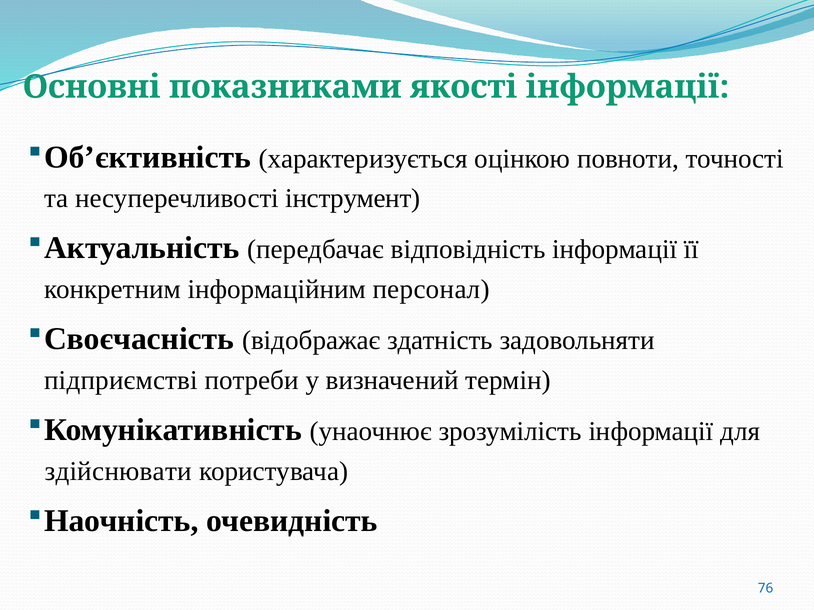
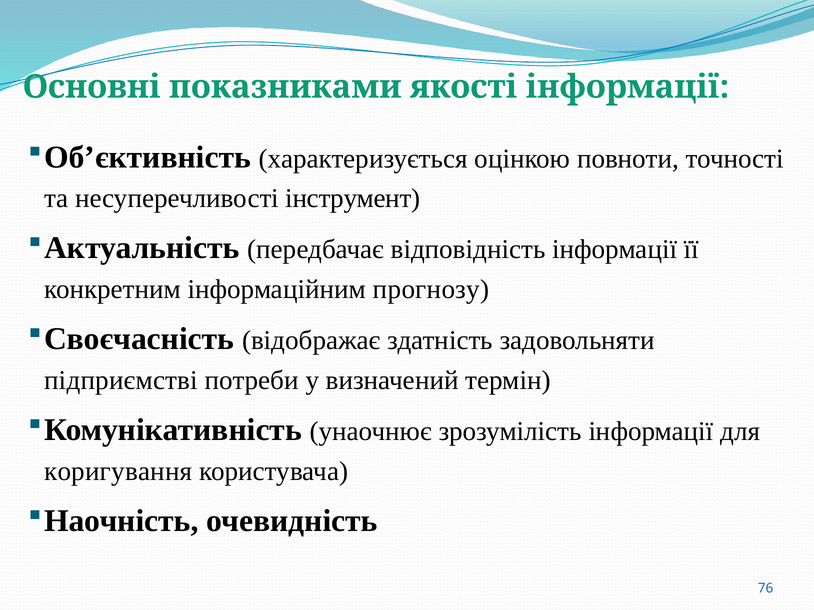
персонал: персонал -> прогнозу
здійснювати: здійснювати -> коригування
